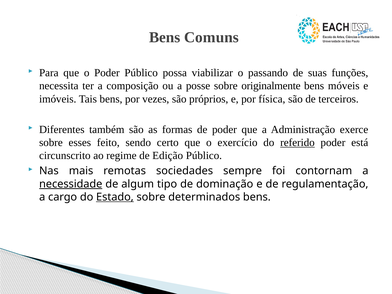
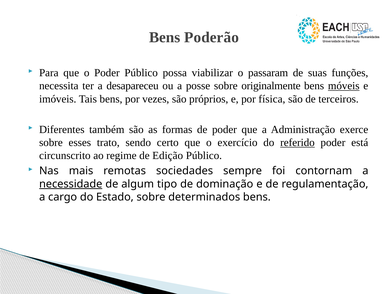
Comuns: Comuns -> Poderão
passando: passando -> passaram
composição: composição -> desapareceu
móveis underline: none -> present
feito: feito -> trato
Estado underline: present -> none
